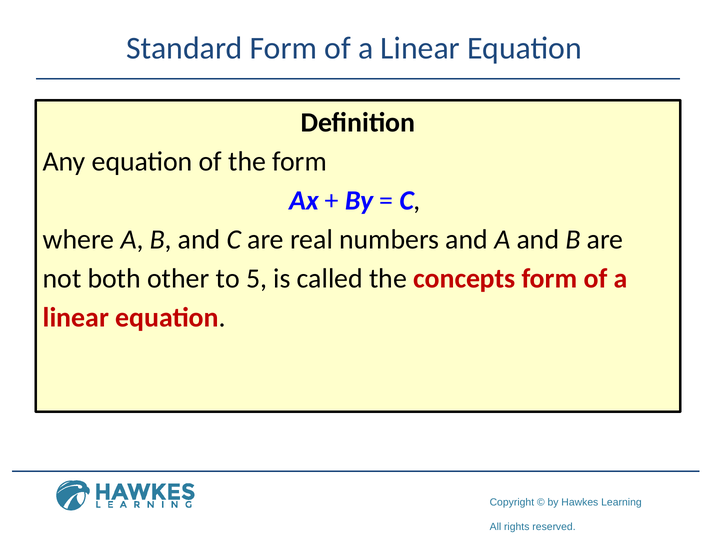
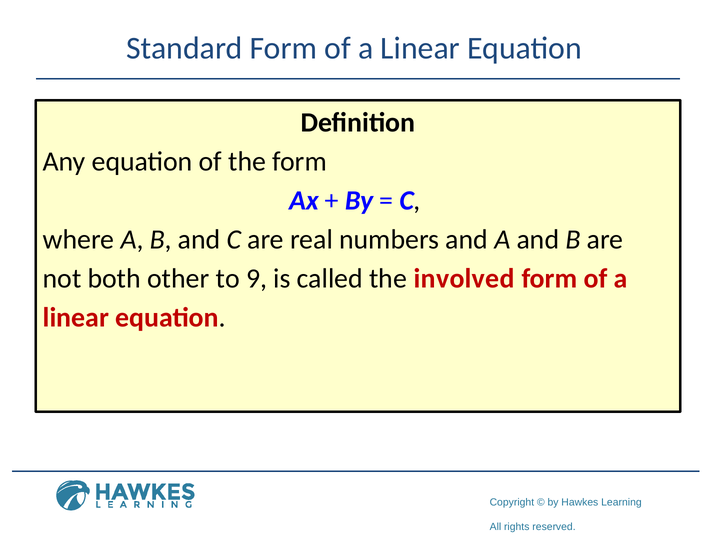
5: 5 -> 9
concepts: concepts -> involved
